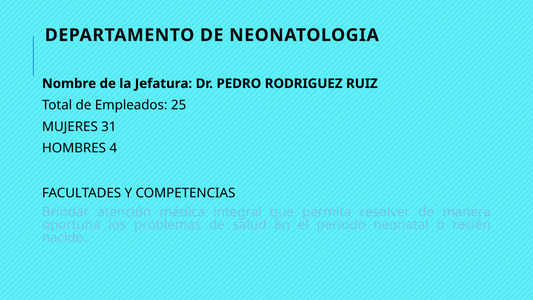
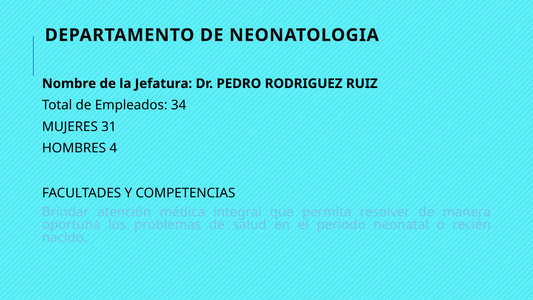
25: 25 -> 34
